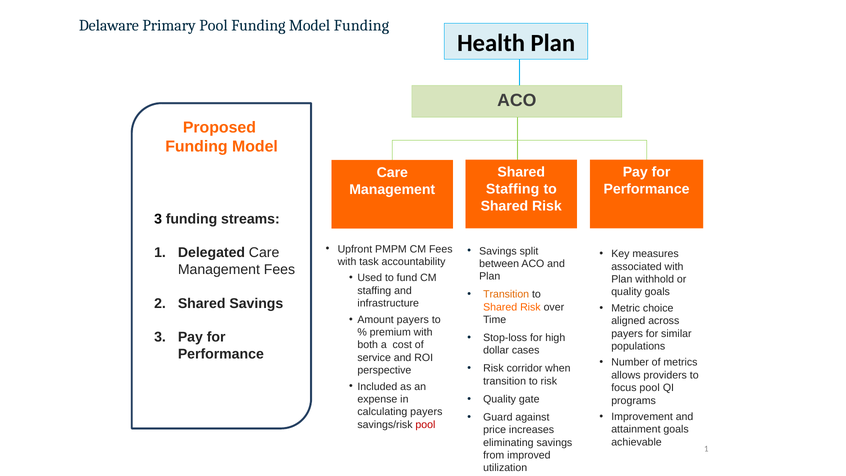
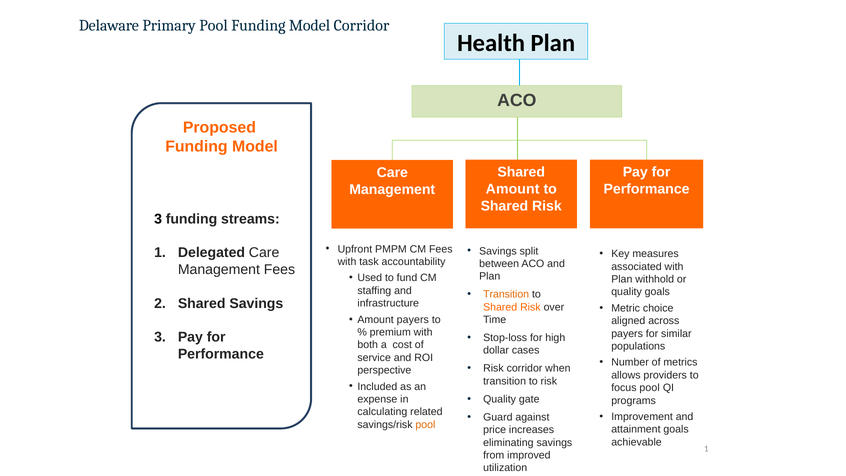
Model Funding: Funding -> Corridor
Staffing at (513, 189): Staffing -> Amount
calculating payers: payers -> related
pool at (425, 425) colour: red -> orange
